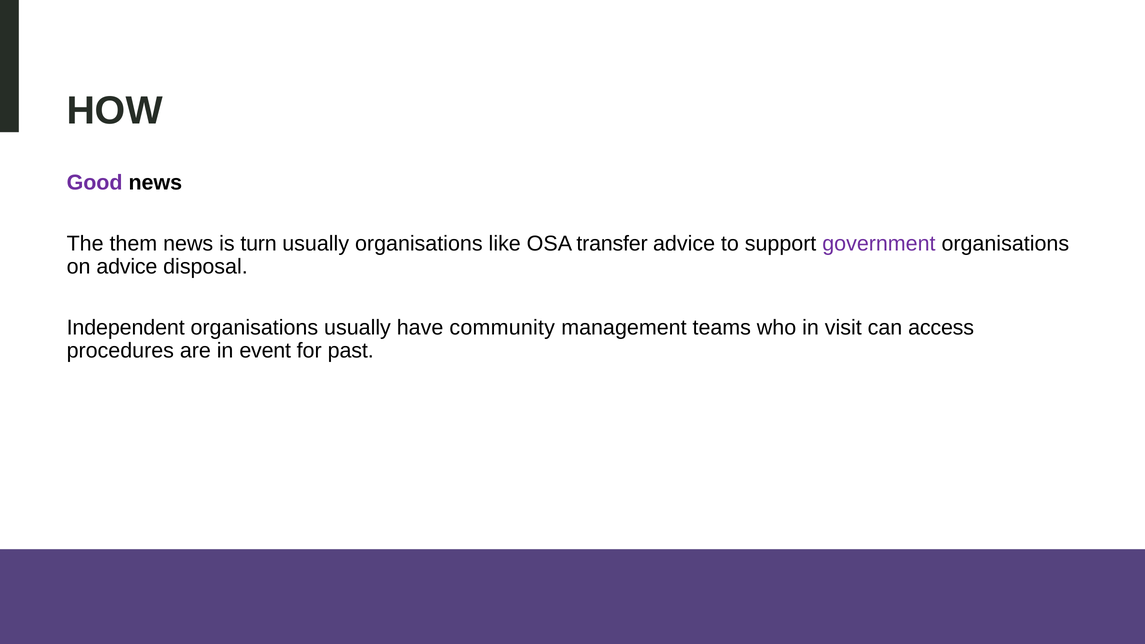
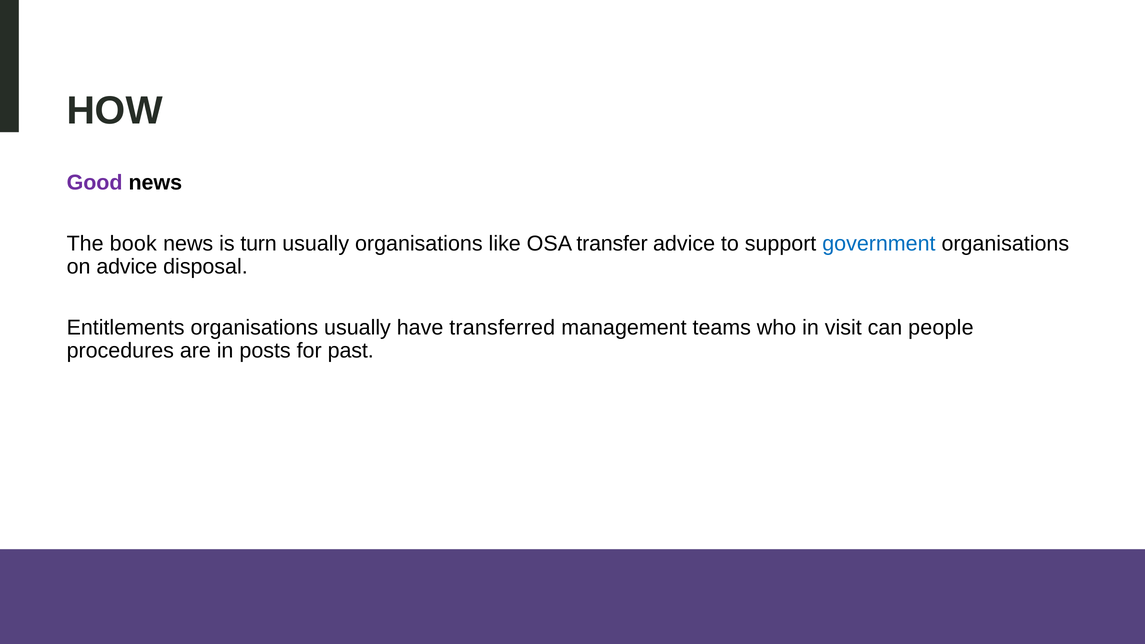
them: them -> book
government colour: purple -> blue
Independent: Independent -> Entitlements
community: community -> transferred
access: access -> people
event: event -> posts
